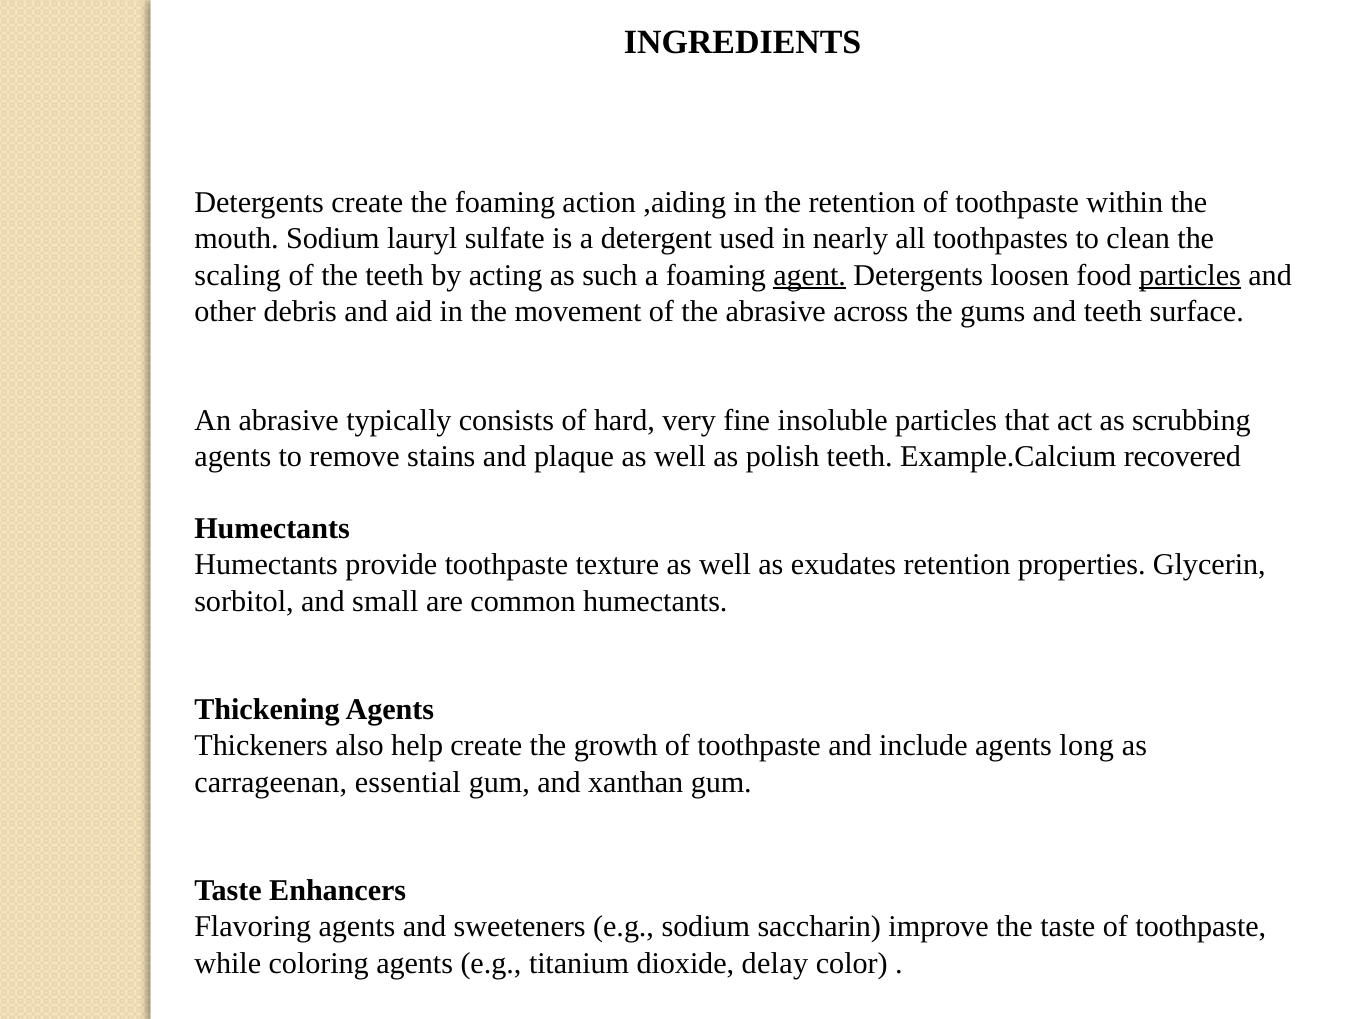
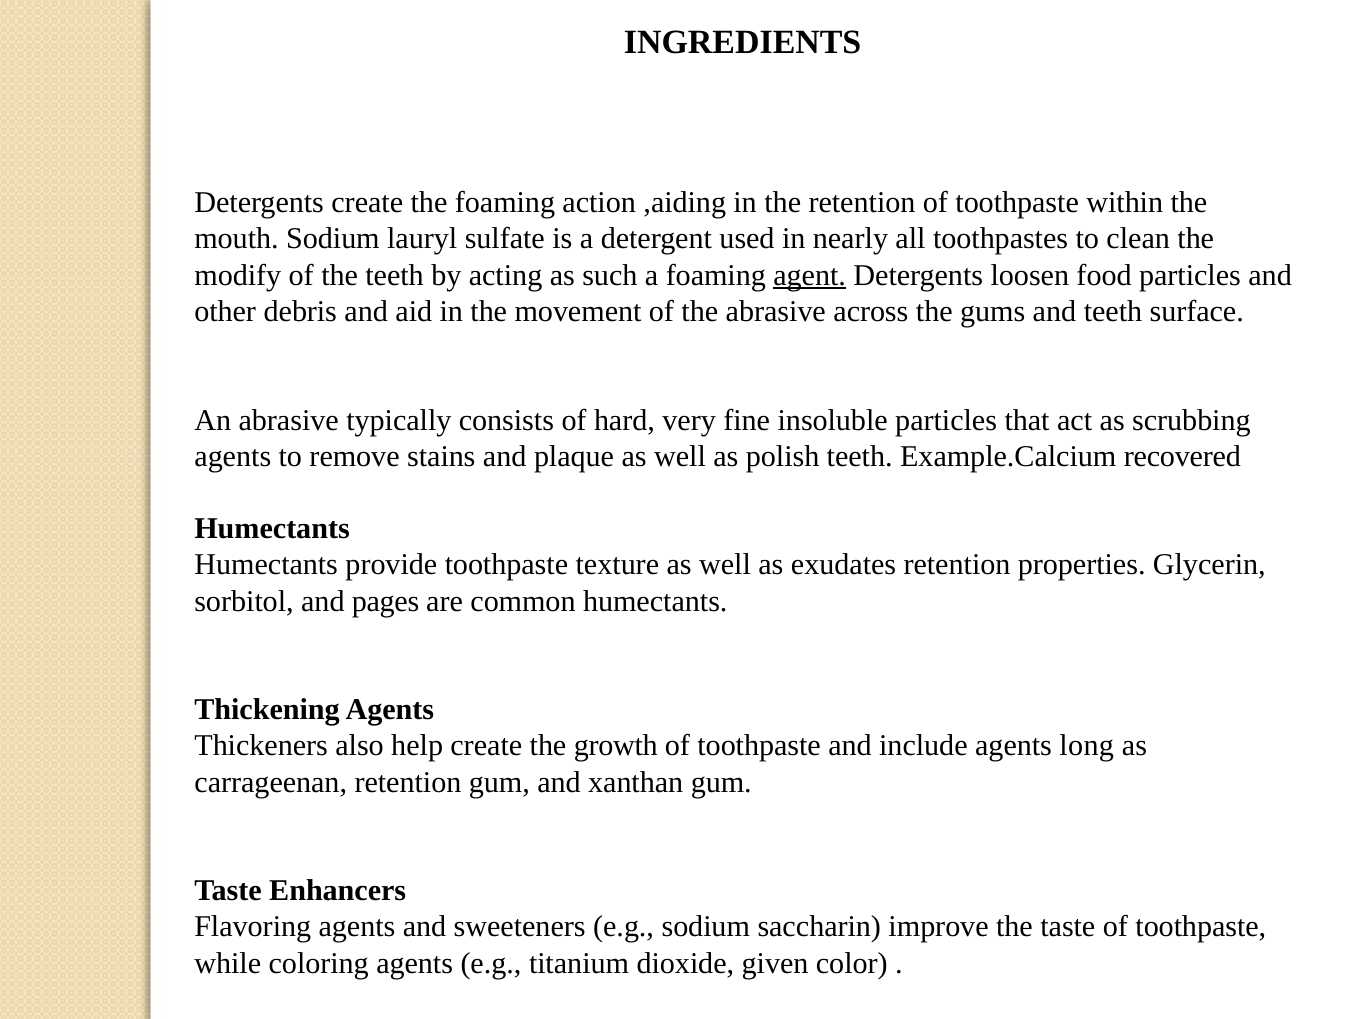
scaling: scaling -> modify
particles at (1190, 275) underline: present -> none
small: small -> pages
carrageenan essential: essential -> retention
delay: delay -> given
